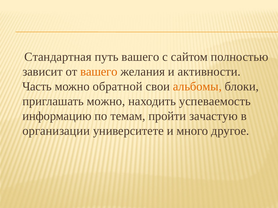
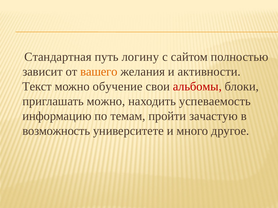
путь вашего: вашего -> логину
Часть: Часть -> Текст
обратной: обратной -> обучение
альбомы colour: orange -> red
организации: организации -> возможность
